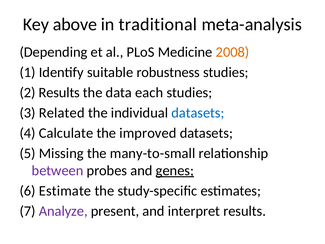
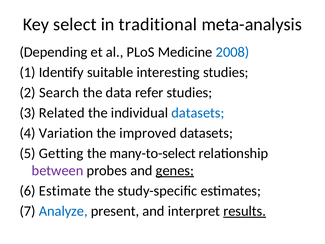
above: above -> select
2008 colour: orange -> blue
robustness: robustness -> interesting
2 Results: Results -> Search
each: each -> refer
Calculate: Calculate -> Variation
Missing: Missing -> Getting
many-to-small: many-to-small -> many-to-select
Analyze colour: purple -> blue
results at (245, 211) underline: none -> present
